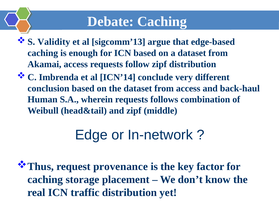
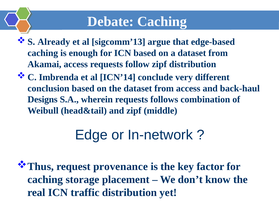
Validity: Validity -> Already
Human: Human -> Designs
